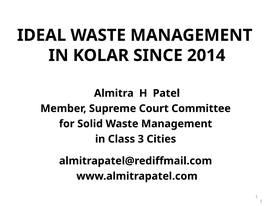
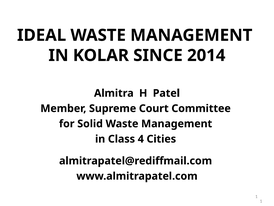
3: 3 -> 4
